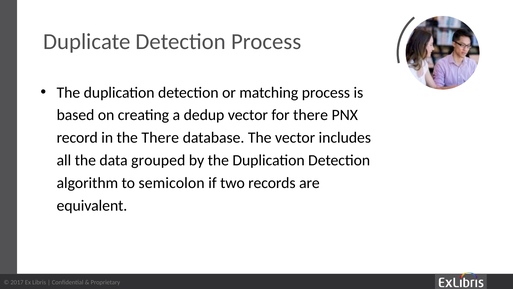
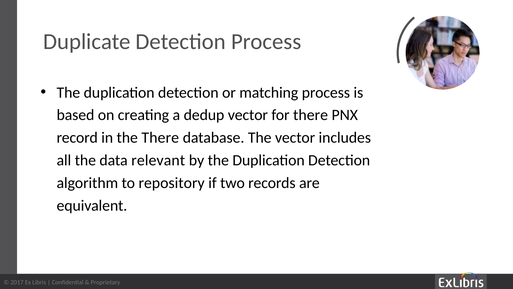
grouped: grouped -> relevant
semicolon: semicolon -> repository
